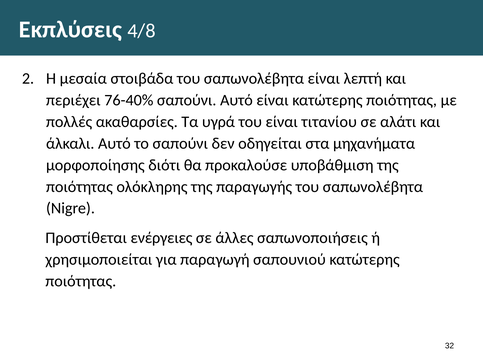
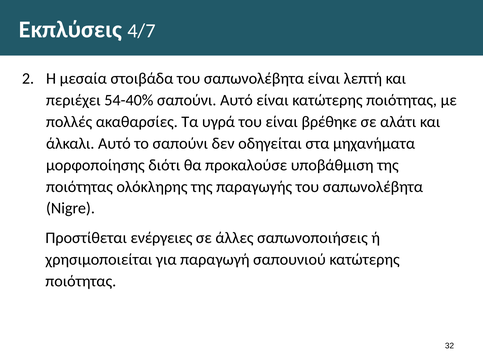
4/8: 4/8 -> 4/7
76-40%: 76-40% -> 54-40%
τιτανίου: τιτανίου -> βρέθηκε
